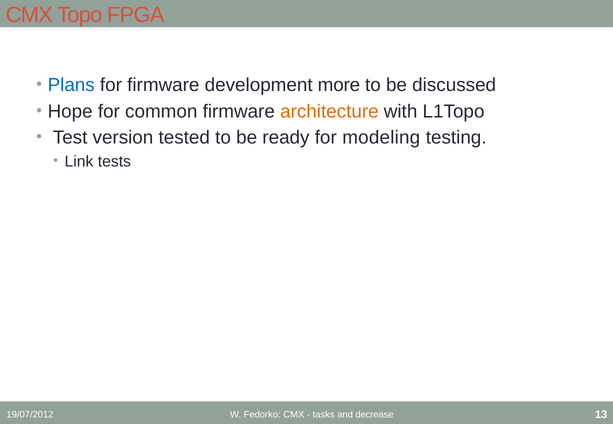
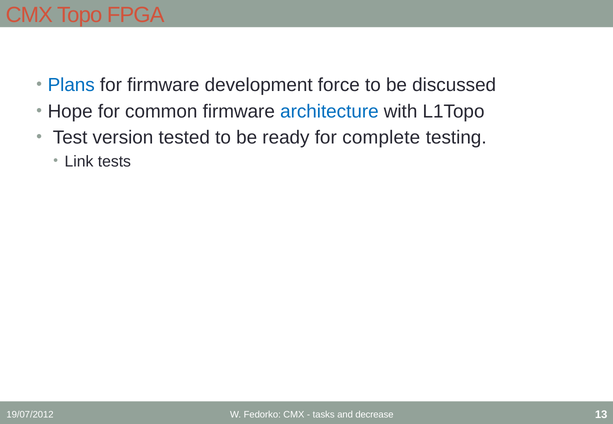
more: more -> force
architecture colour: orange -> blue
modeling: modeling -> complete
